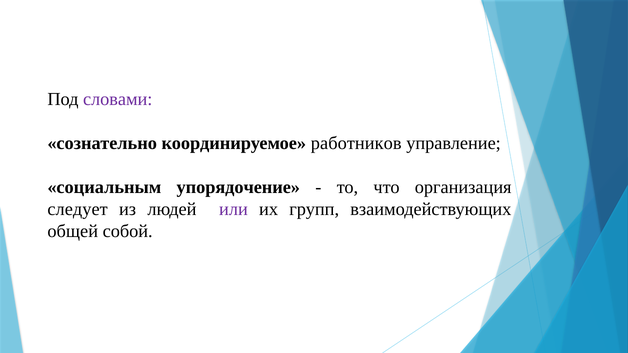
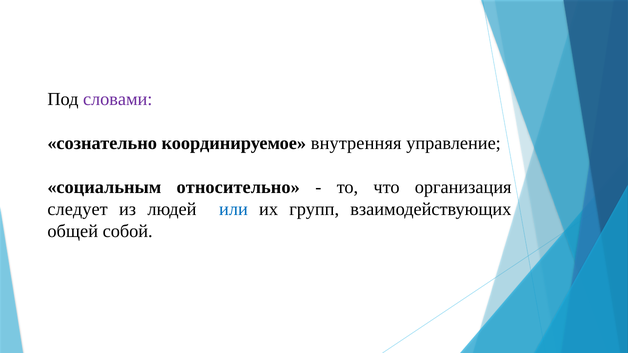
работников: работников -> внутренняя
упорядочение: упорядочение -> относительно
или colour: purple -> blue
